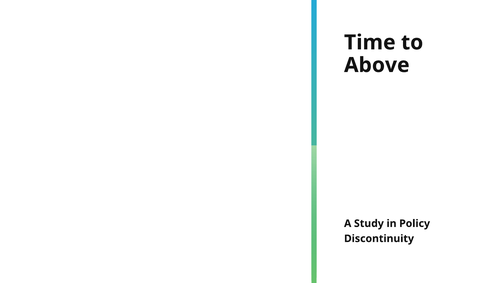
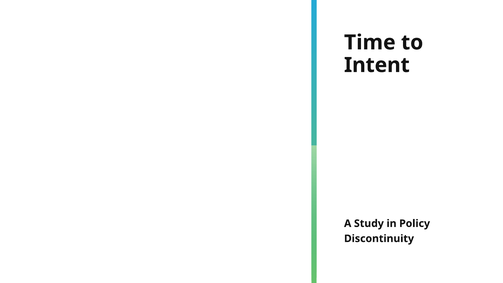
Above: Above -> Intent
